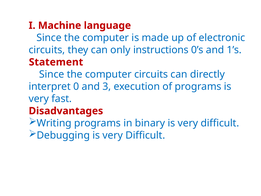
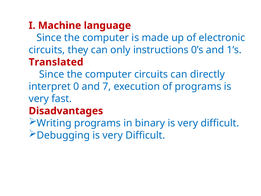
Statement: Statement -> Translated
3: 3 -> 7
